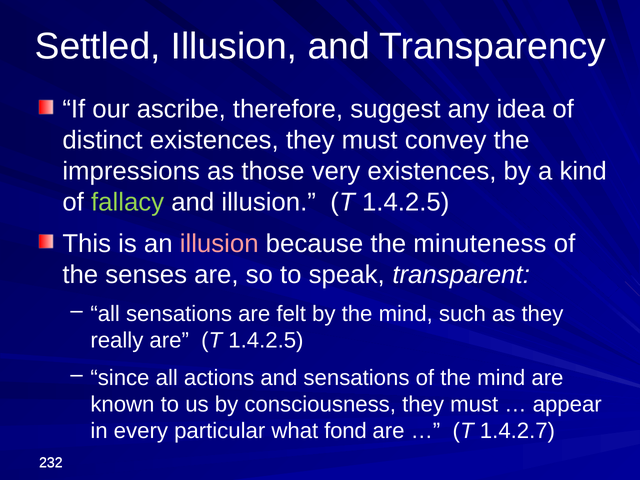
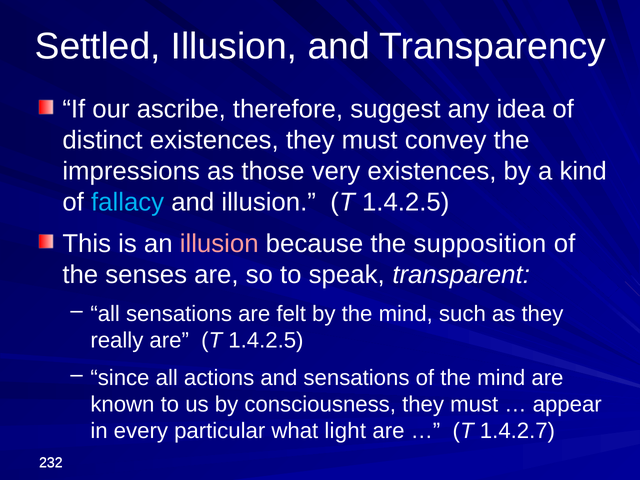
fallacy colour: light green -> light blue
minuteness: minuteness -> supposition
fond: fond -> light
